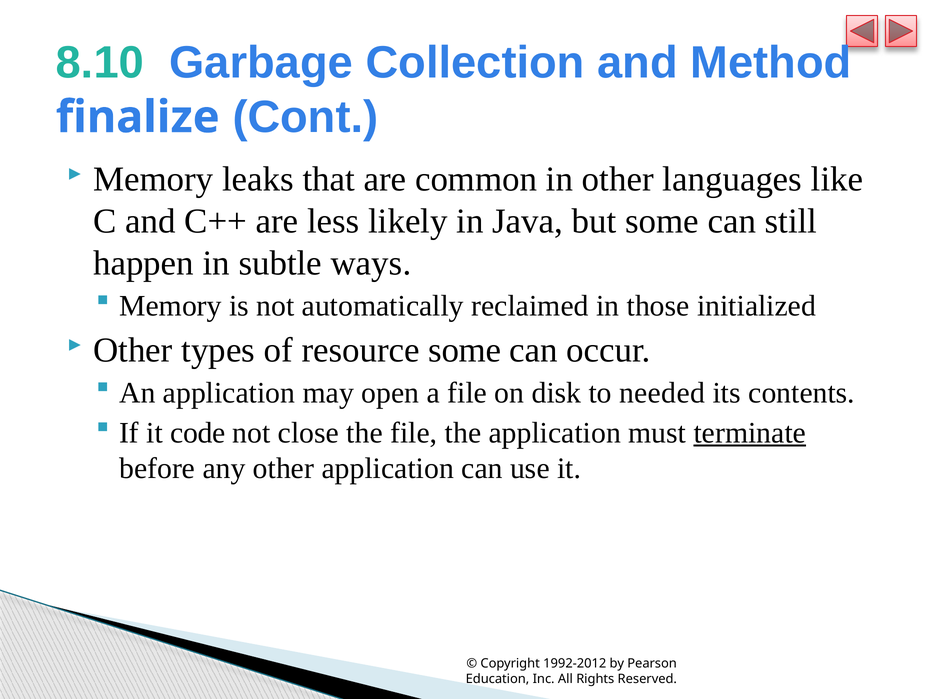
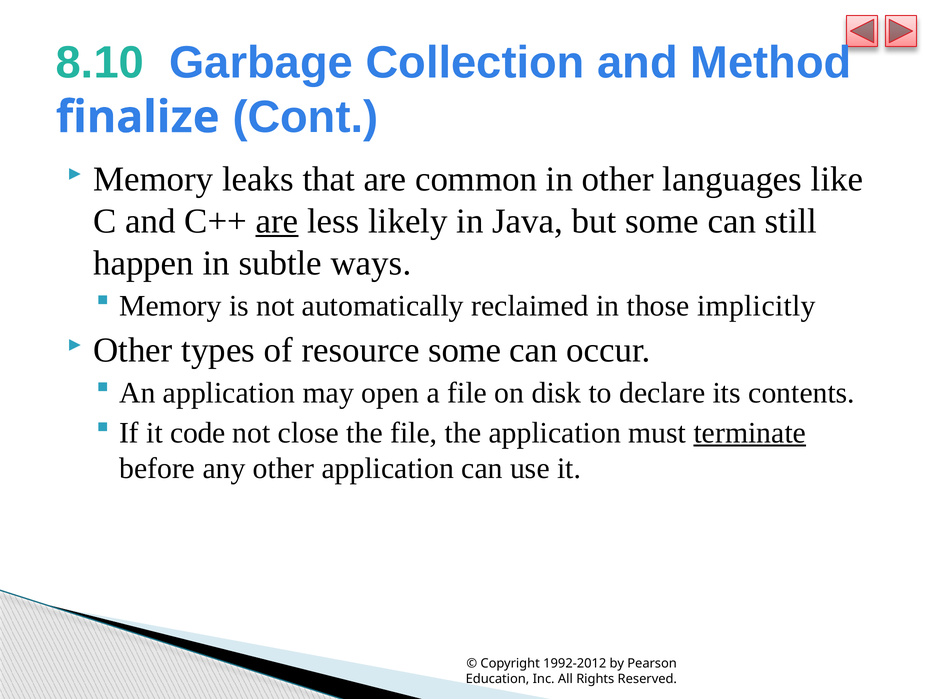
are at (277, 221) underline: none -> present
initialized: initialized -> implicitly
needed: needed -> declare
